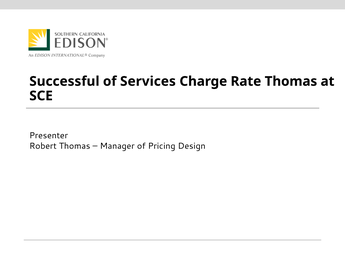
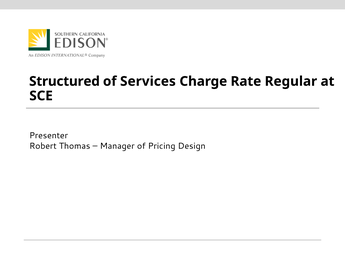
Successful: Successful -> Structured
Rate Thomas: Thomas -> Regular
